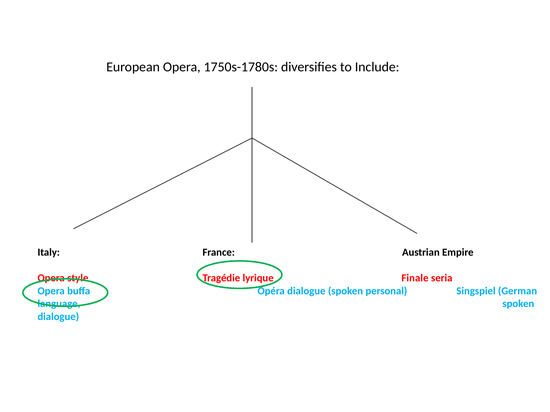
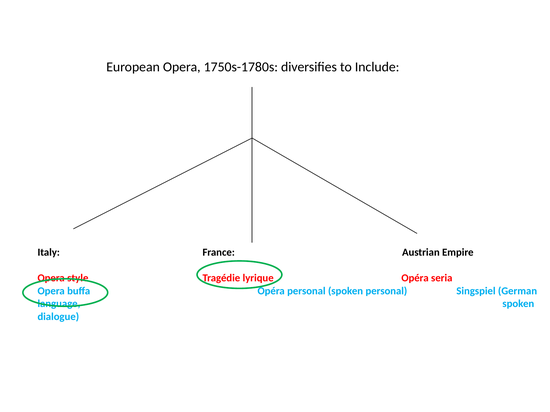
lyrique Finale: Finale -> Opéra
Opéra dialogue: dialogue -> personal
